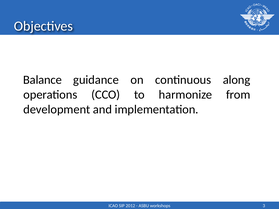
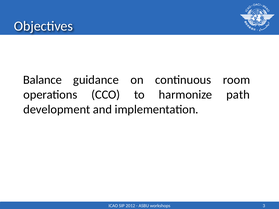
along: along -> room
from: from -> path
